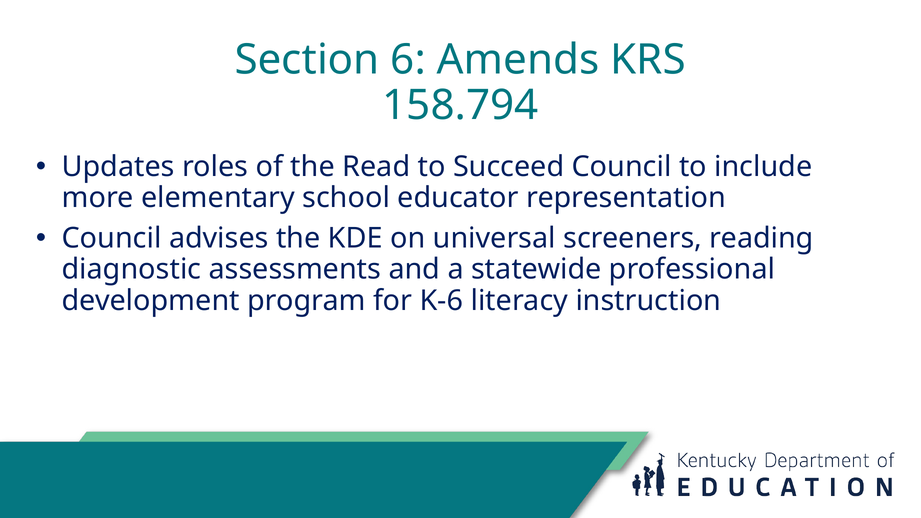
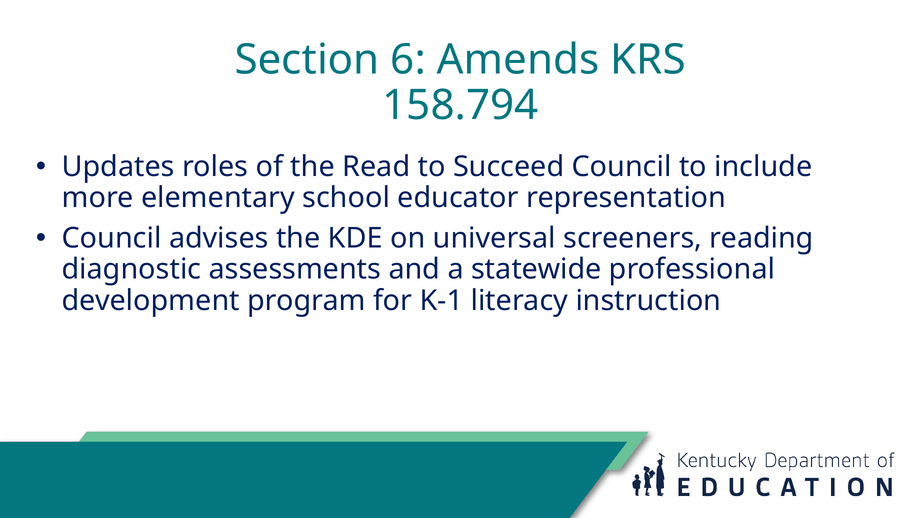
K-6: K-6 -> K-1
